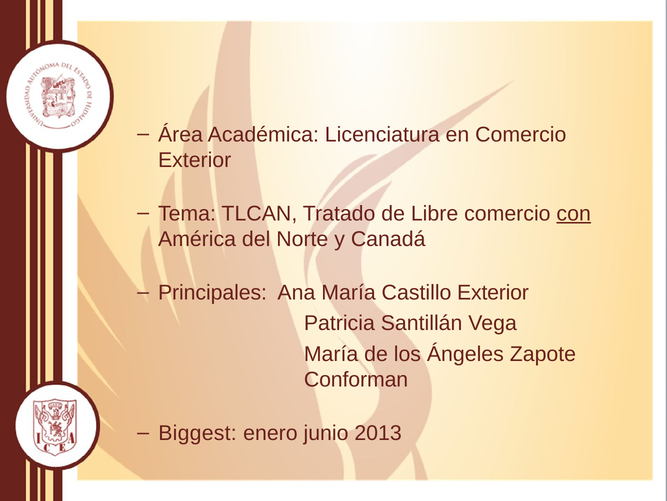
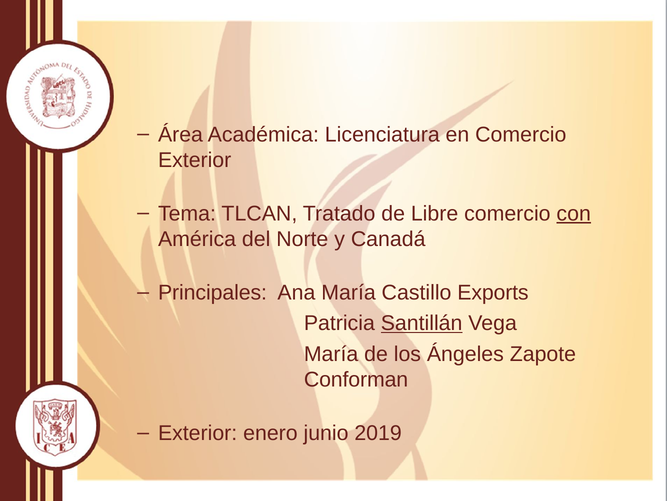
Castillo Exterior: Exterior -> Exports
Santillán underline: none -> present
Biggest at (198, 433): Biggest -> Exterior
2013: 2013 -> 2019
